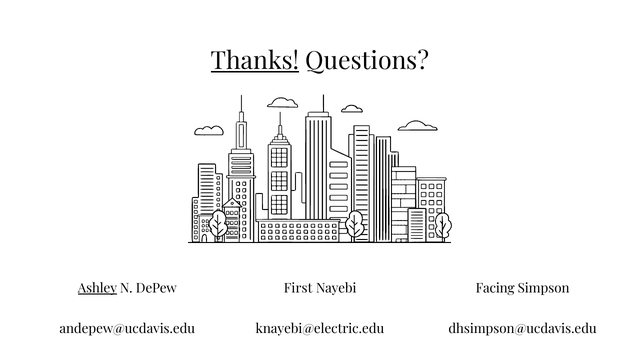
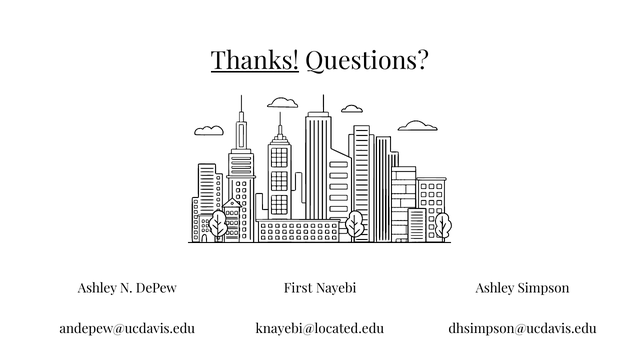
Ashley at (97, 288) underline: present -> none
Nayebi Facing: Facing -> Ashley
knayebi@electric.edu: knayebi@electric.edu -> knayebi@located.edu
